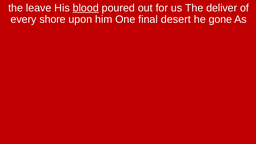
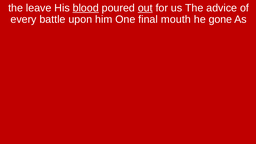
out underline: none -> present
deliver: deliver -> advice
shore: shore -> battle
desert: desert -> mouth
